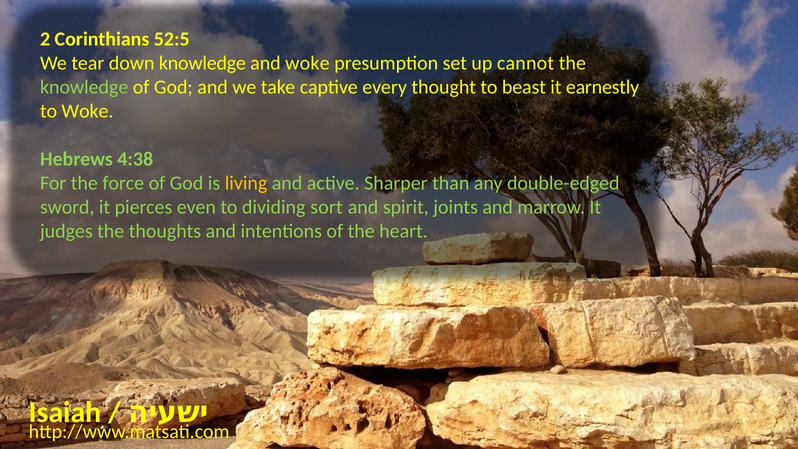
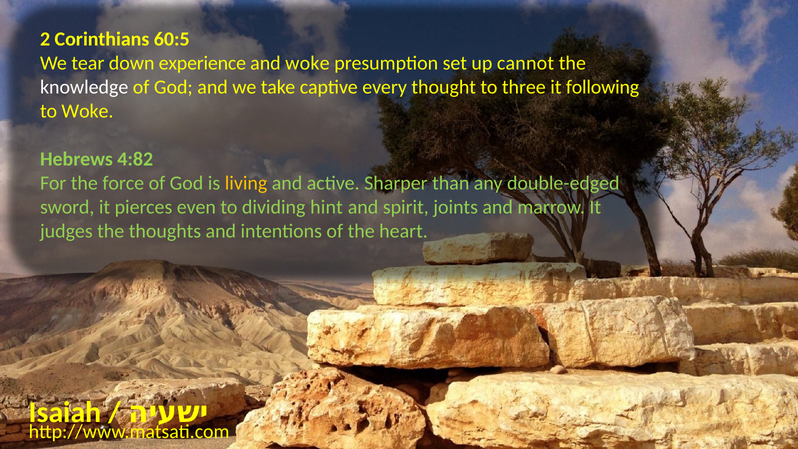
52:5: 52:5 -> 60:5
down knowledge: knowledge -> experience
knowledge at (84, 87) colour: light green -> white
beast: beast -> three
earnestly: earnestly -> following
4:38: 4:38 -> 4:82
sort: sort -> hint
